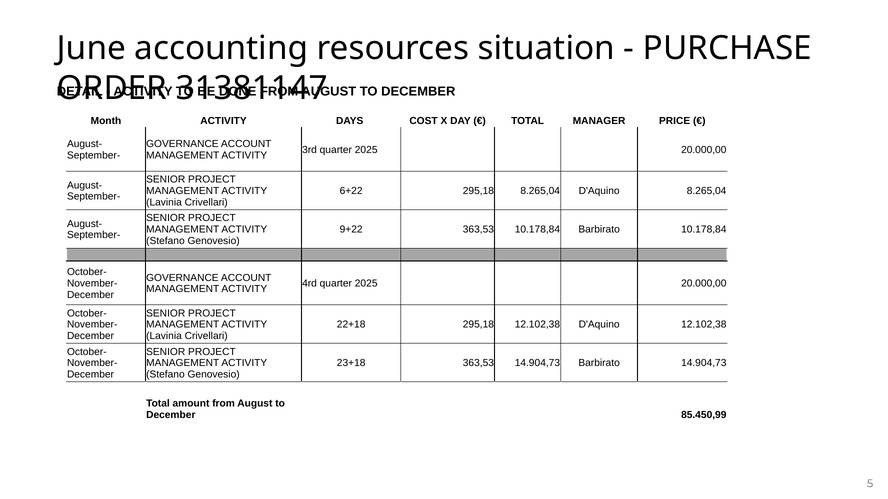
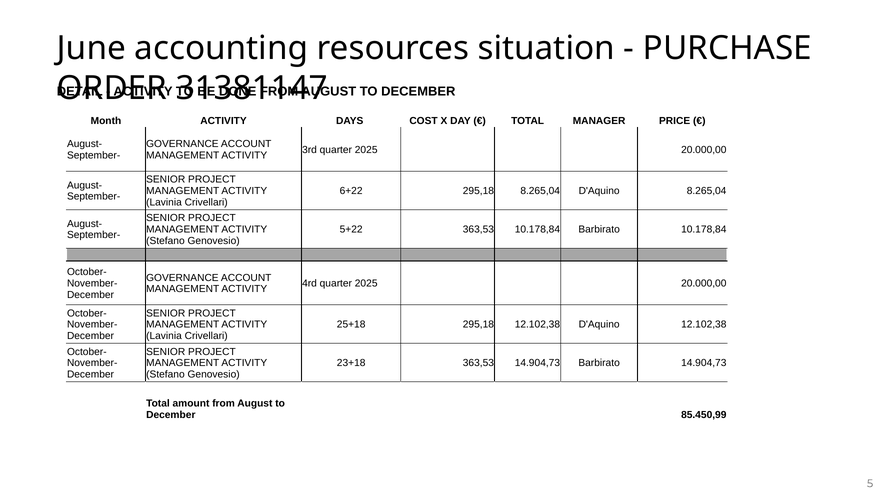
9+22: 9+22 -> 5+22
22+18: 22+18 -> 25+18
